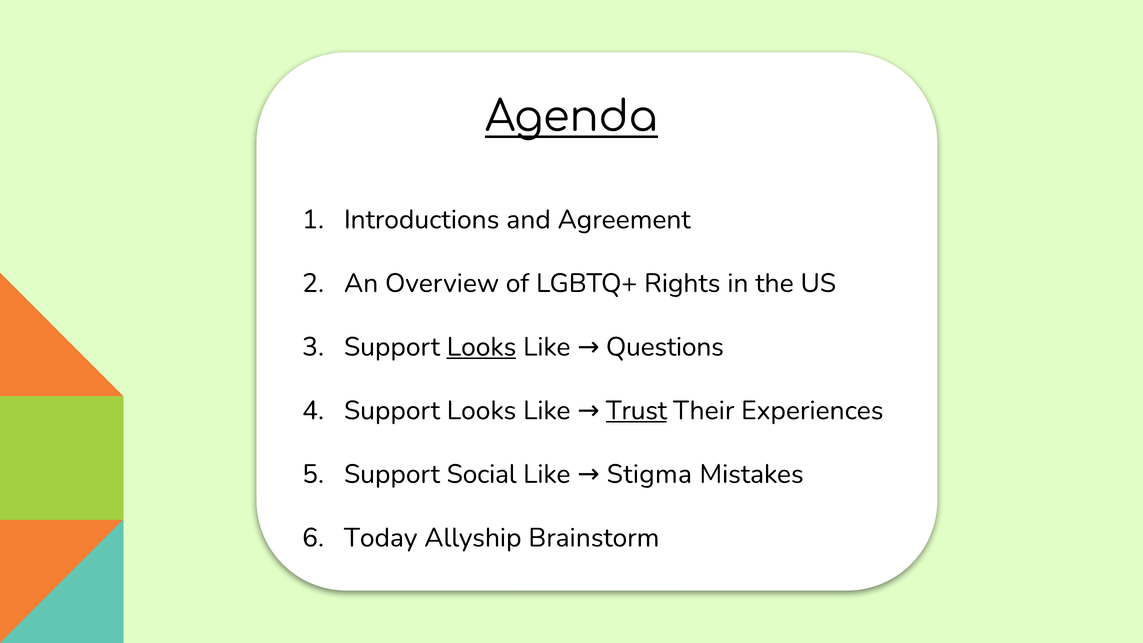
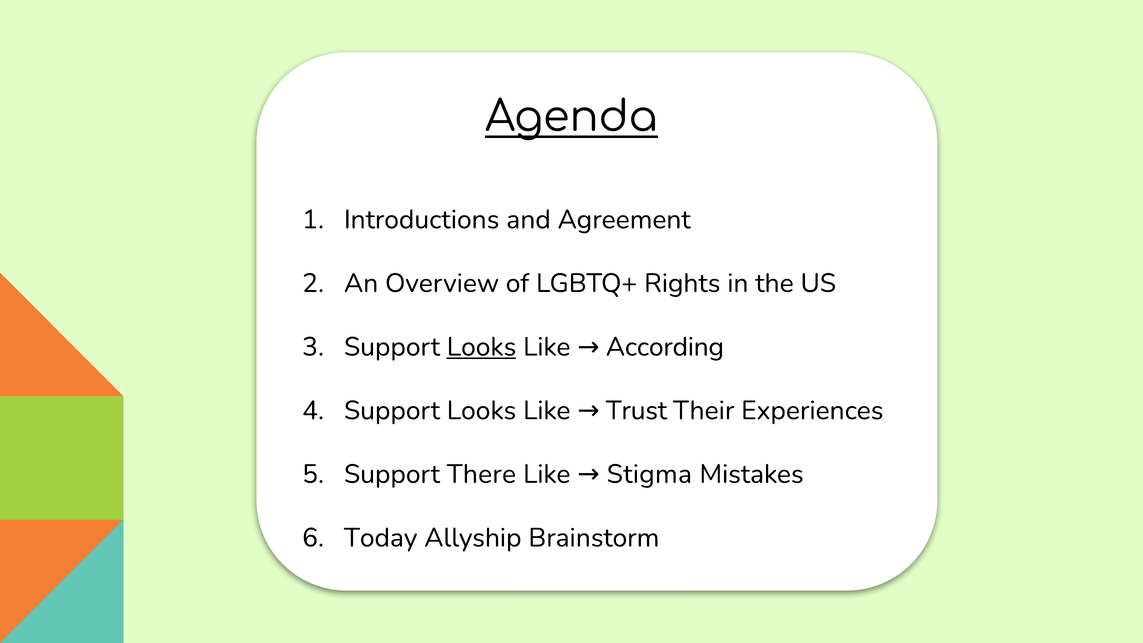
Questions: Questions -> According
Trust underline: present -> none
Social: Social -> There
